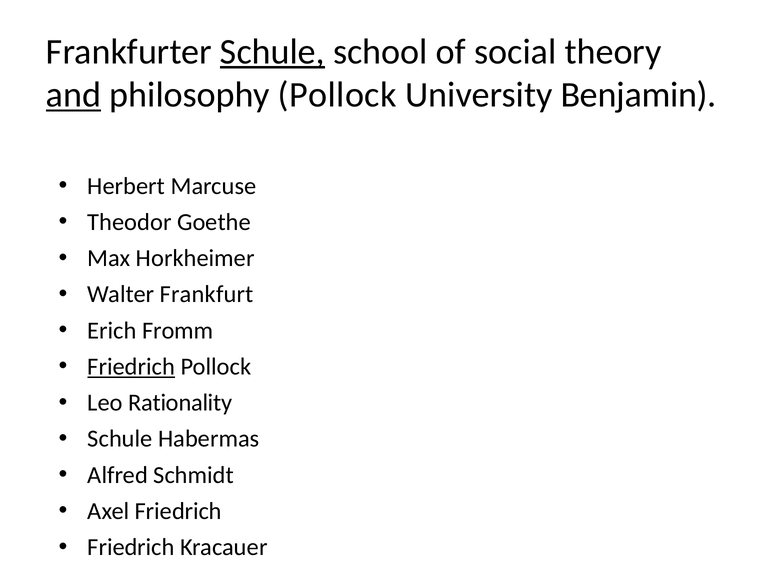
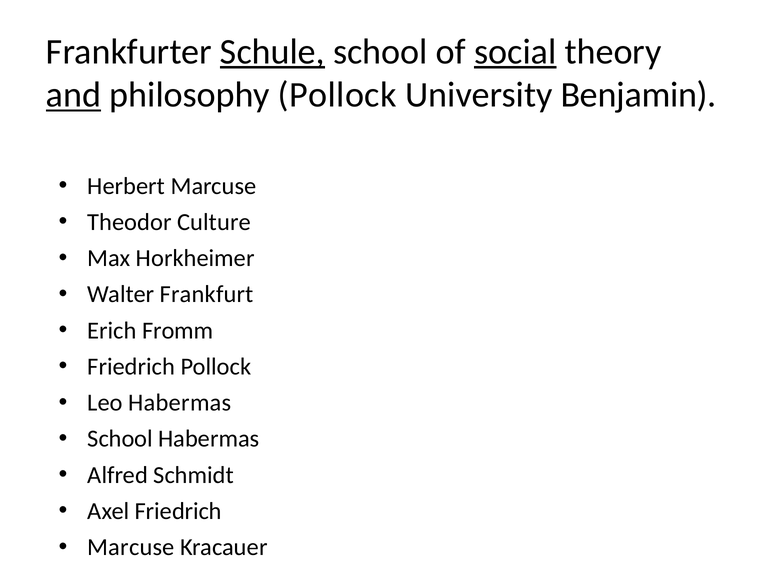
social underline: none -> present
Goethe: Goethe -> Culture
Friedrich at (131, 367) underline: present -> none
Leo Rationality: Rationality -> Habermas
Schule at (120, 439): Schule -> School
Friedrich at (131, 548): Friedrich -> Marcuse
